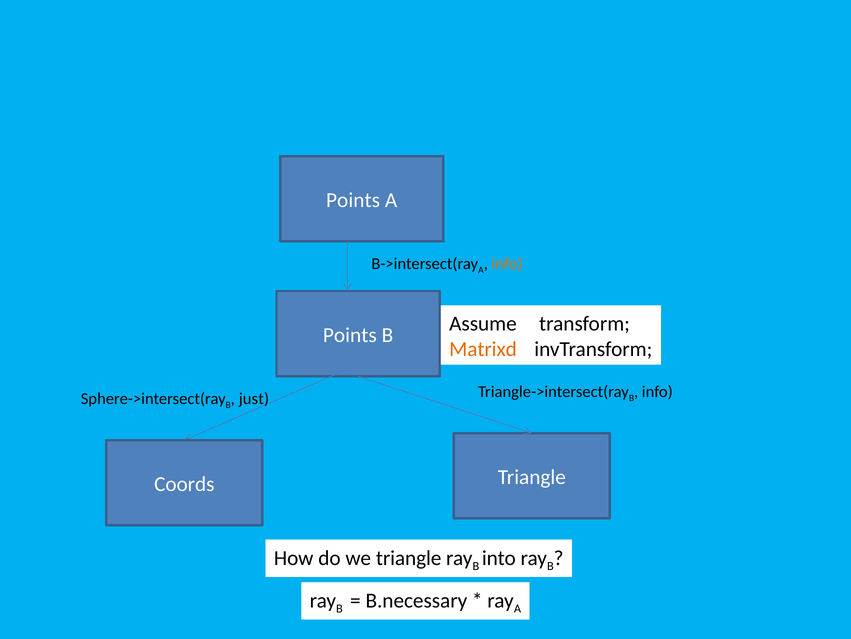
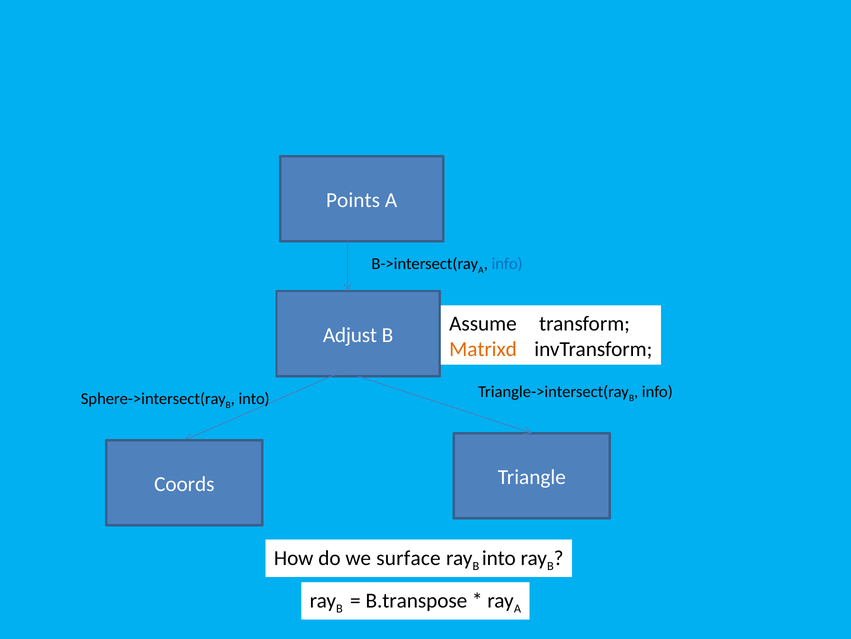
info at (507, 263) colour: orange -> blue
Points at (350, 335): Points -> Adjust
just at (254, 398): just -> into
we triangle: triangle -> surface
B.necessary: B.necessary -> B.transpose
